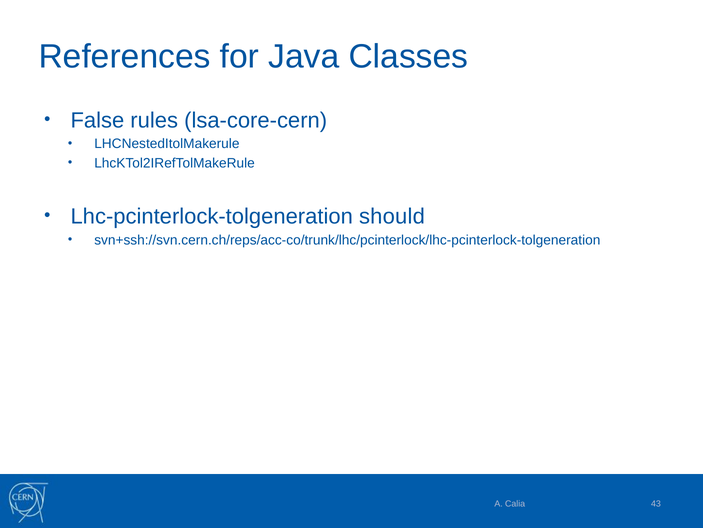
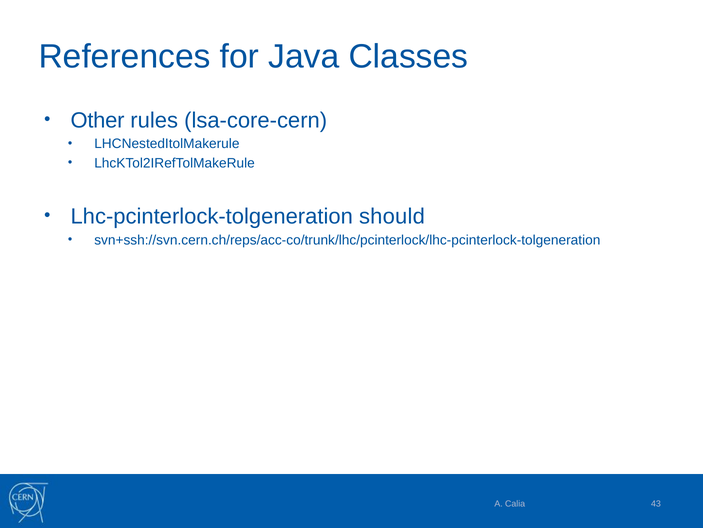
False: False -> Other
